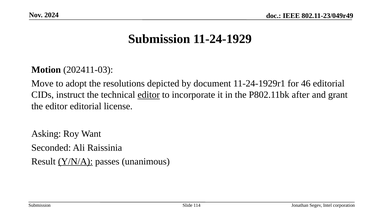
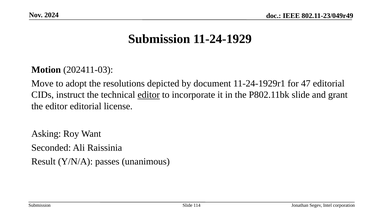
46: 46 -> 47
P802.11bk after: after -> slide
Y/N/A underline: present -> none
